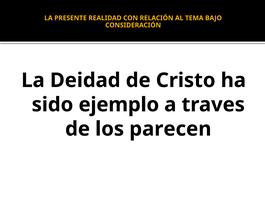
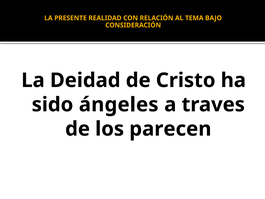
ejemplo: ejemplo -> ángeles
